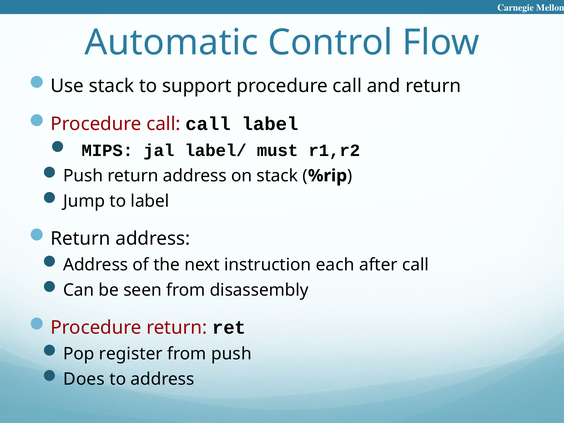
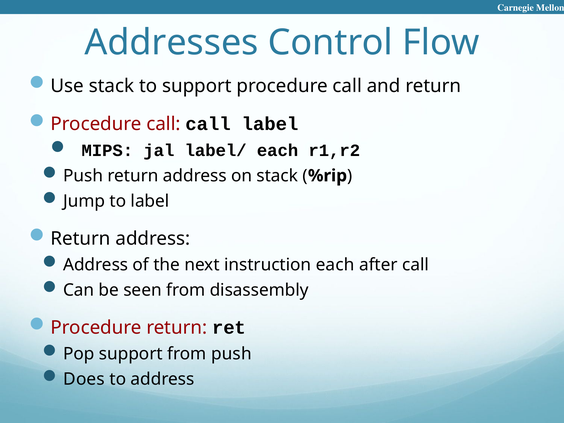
Automatic: Automatic -> Addresses
label/ must: must -> each
Pop register: register -> support
